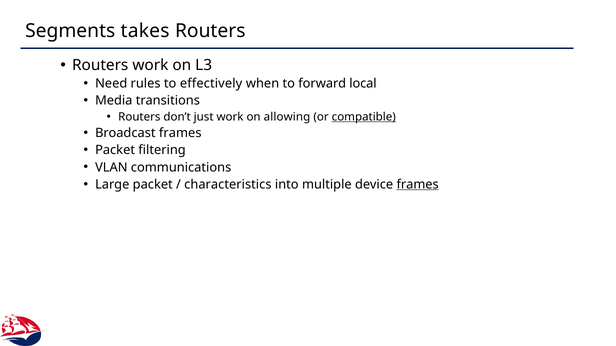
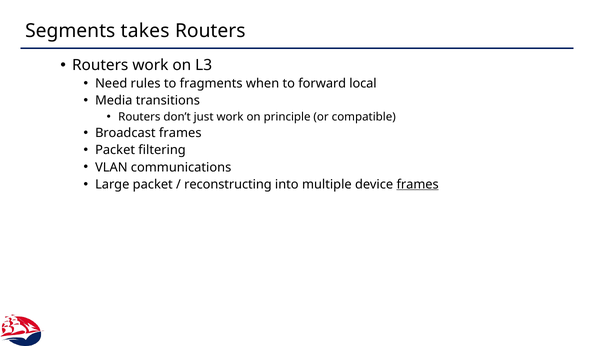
effectively: effectively -> fragments
allowing: allowing -> principle
compatible underline: present -> none
characteristics: characteristics -> reconstructing
